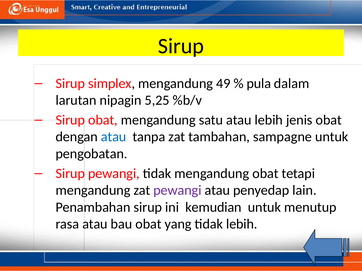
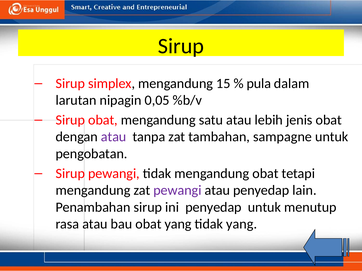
49: 49 -> 15
5,25: 5,25 -> 0,05
atau at (114, 137) colour: blue -> purple
ini kemudian: kemudian -> penyedap
tidak lebih: lebih -> yang
